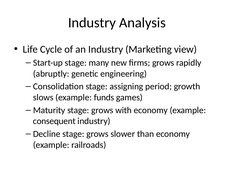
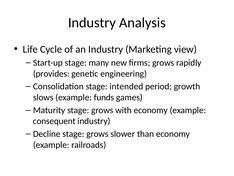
abruptly: abruptly -> provides
assigning: assigning -> intended
